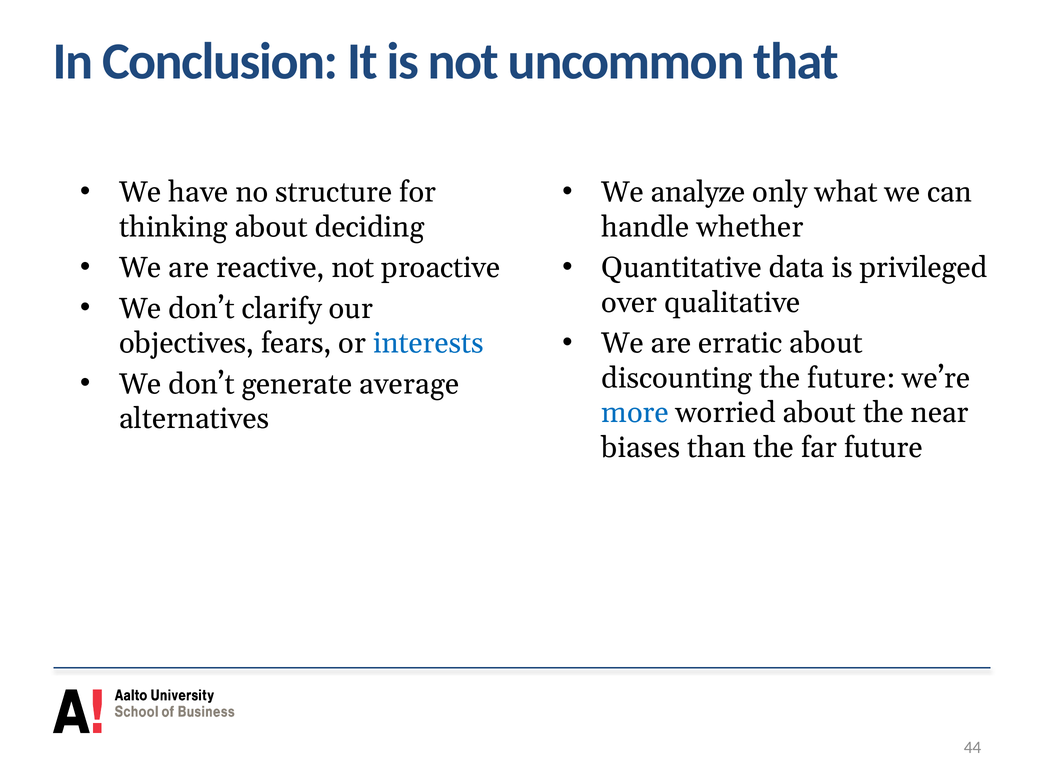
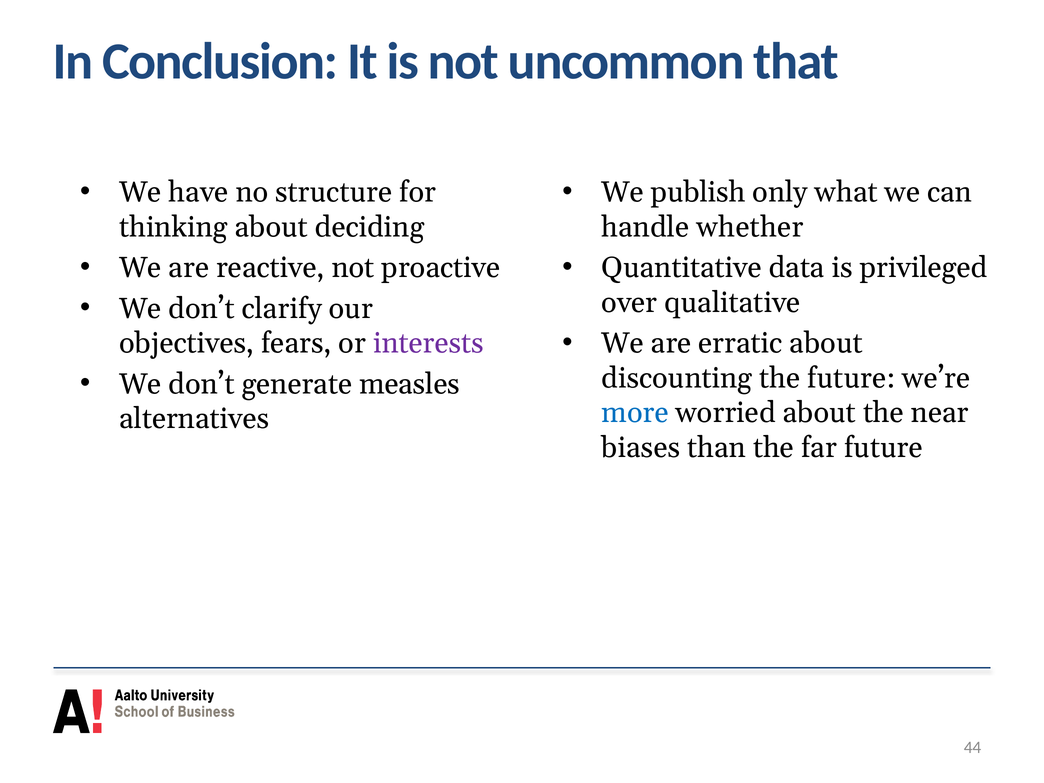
analyze: analyze -> publish
interests colour: blue -> purple
average: average -> measles
